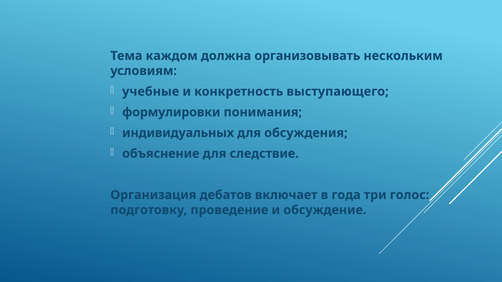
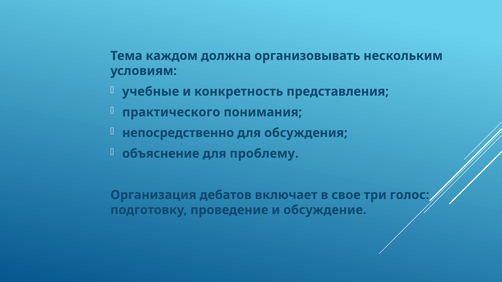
выступающего: выступающего -> представления
формулировки: формулировки -> практического
индивидуальных: индивидуальных -> непосредственно
следствие: следствие -> проблему
года: года -> свое
